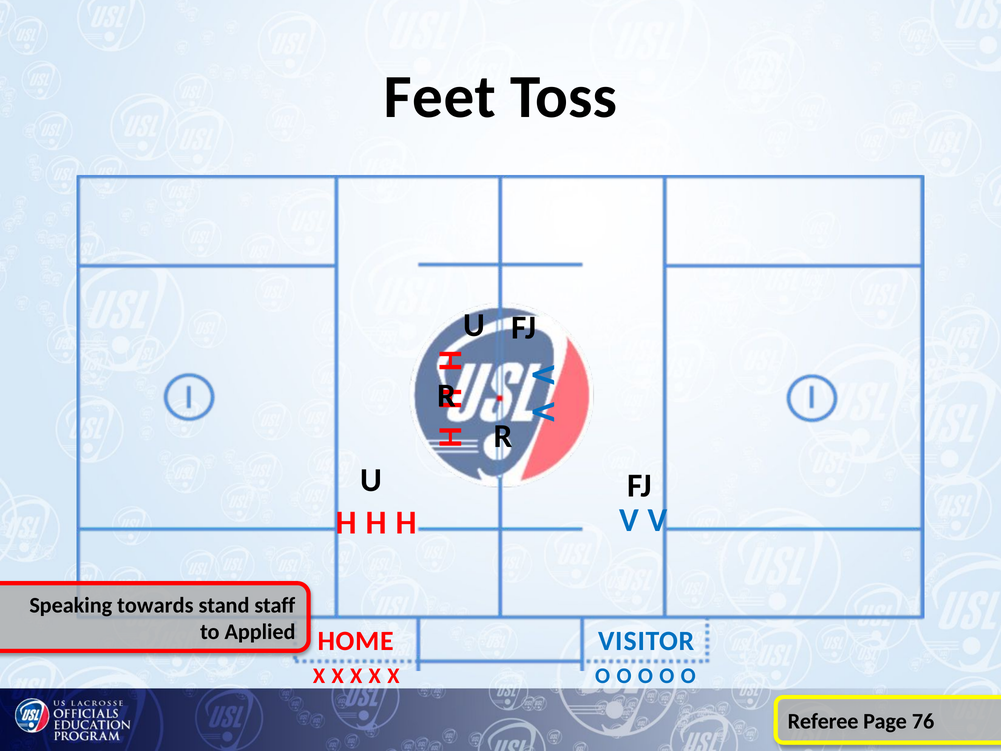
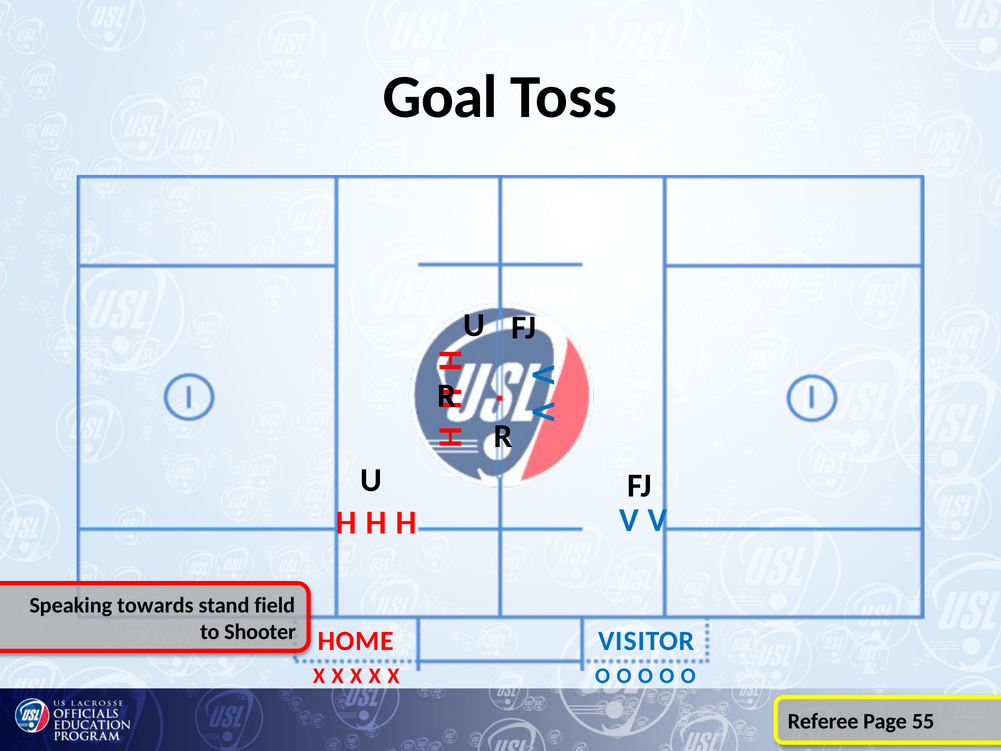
Feet: Feet -> Goal
staff: staff -> field
Applied: Applied -> Shooter
76: 76 -> 55
